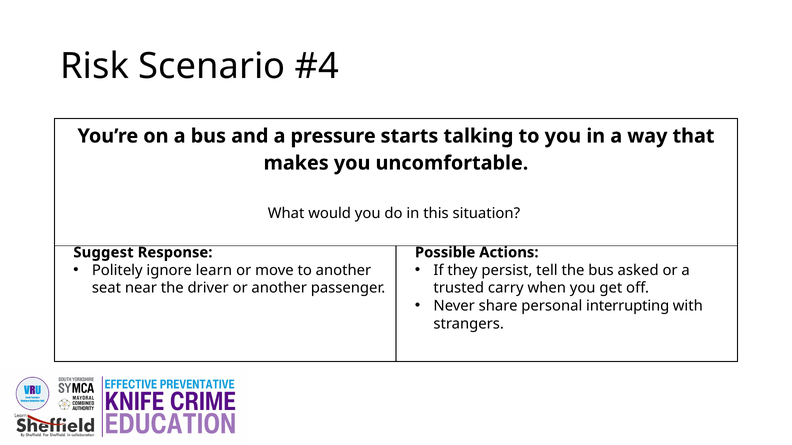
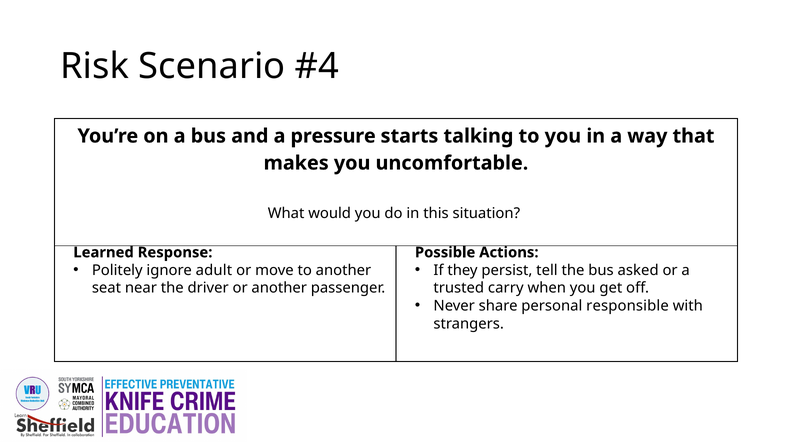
Suggest: Suggest -> Learned
learn: learn -> adult
interrupting: interrupting -> responsible
